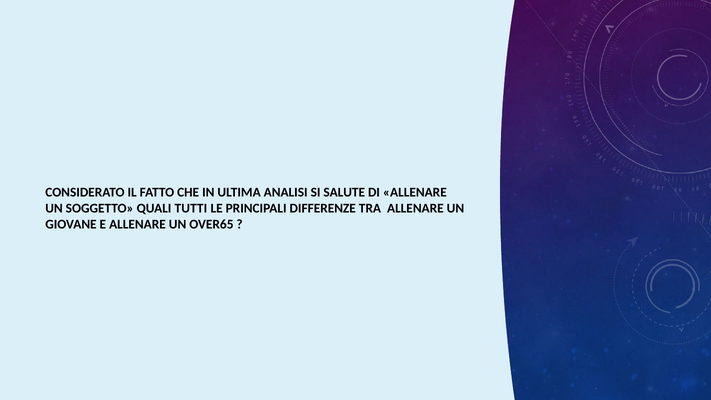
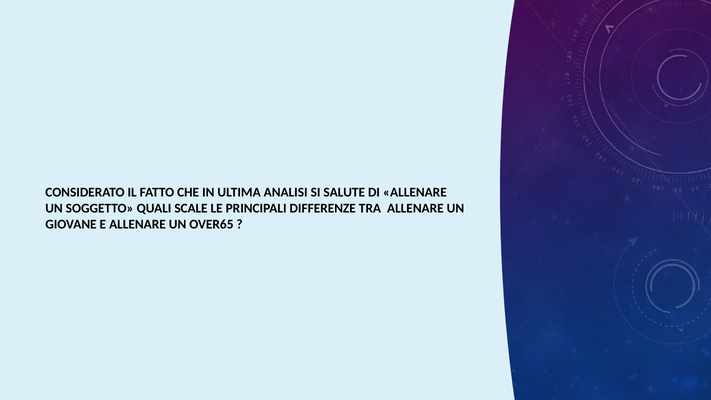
TUTTI: TUTTI -> SCALE
